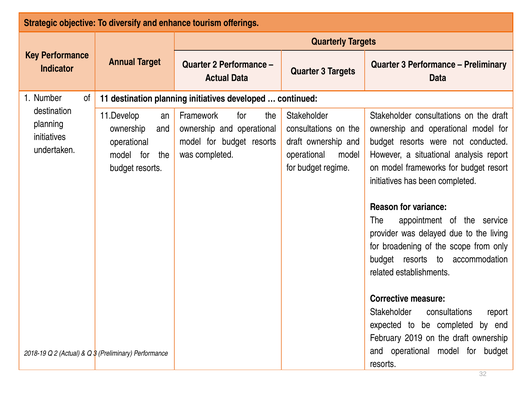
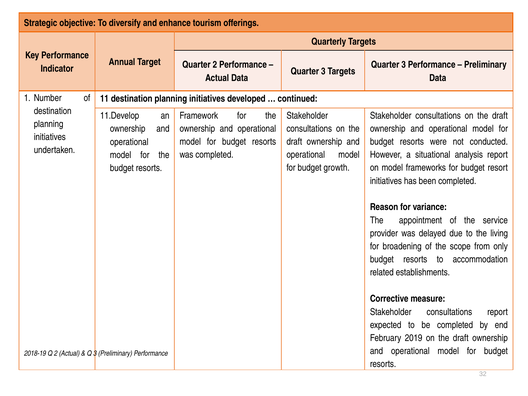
regime: regime -> growth
